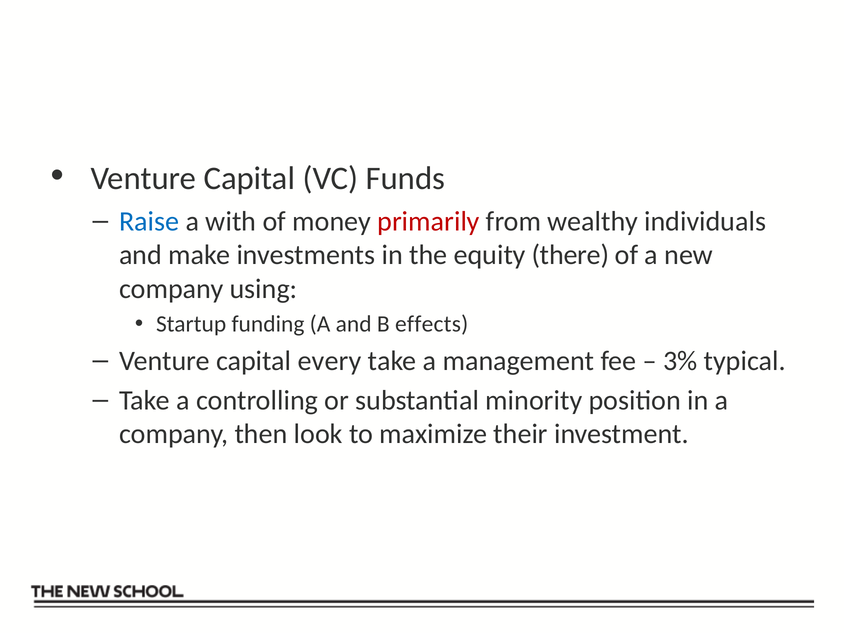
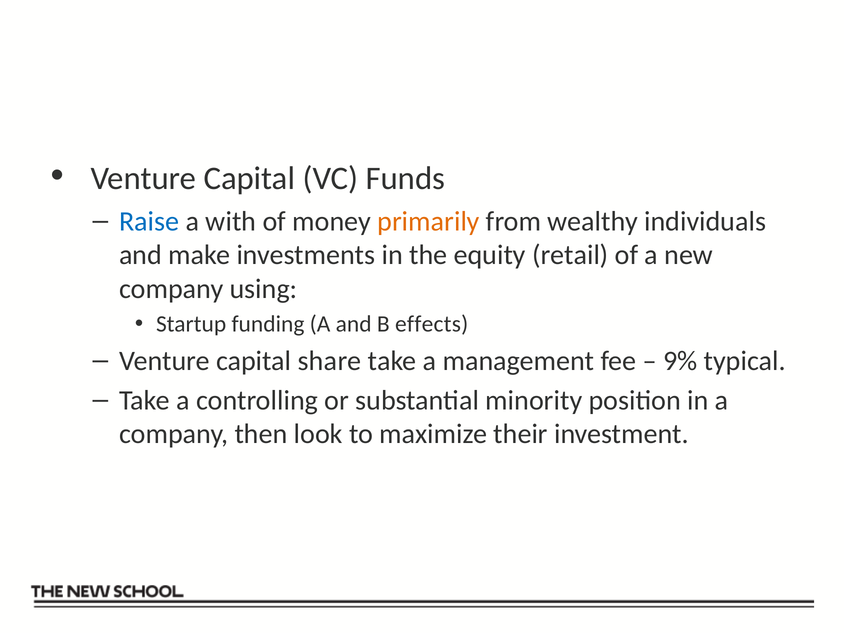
primarily colour: red -> orange
there: there -> retail
every: every -> share
3%: 3% -> 9%
